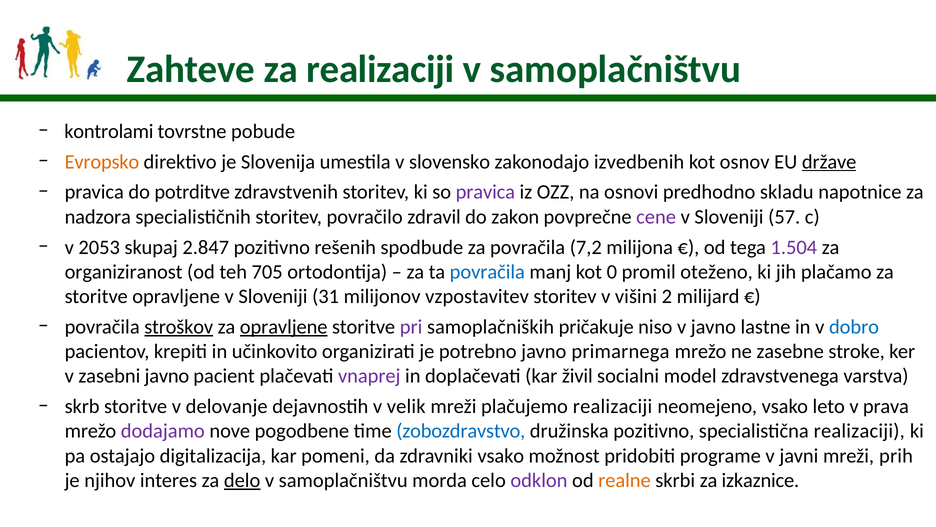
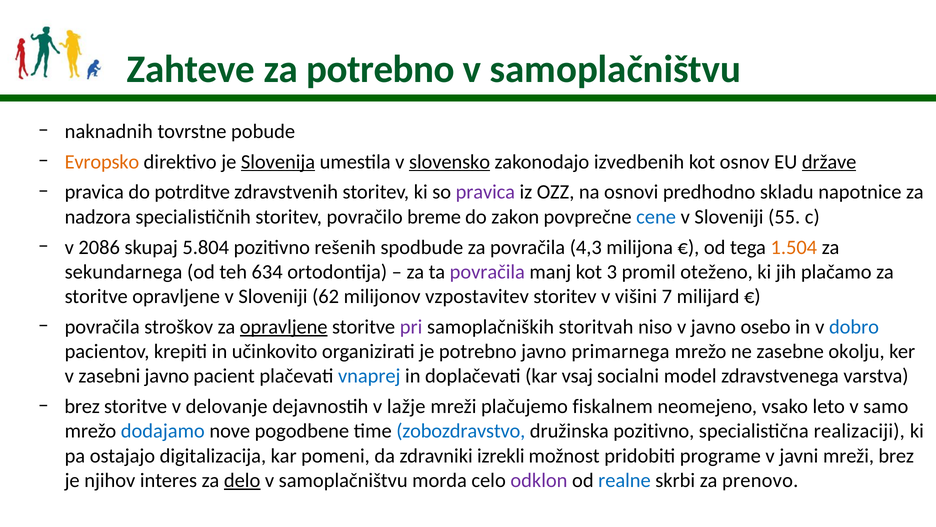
za realizaciji: realizaciji -> potrebno
kontrolami: kontrolami -> naknadnih
Slovenija underline: none -> present
slovensko underline: none -> present
zdravil: zdravil -> breme
cene colour: purple -> blue
57: 57 -> 55
2053: 2053 -> 2086
2.847: 2.847 -> 5.804
7,2: 7,2 -> 4,3
1.504 colour: purple -> orange
organiziranost: organiziranost -> sekundarnega
705: 705 -> 634
povračila at (487, 272) colour: blue -> purple
0: 0 -> 3
31: 31 -> 62
2: 2 -> 7
stroškov underline: present -> none
pričakuje: pričakuje -> storitvah
lastne: lastne -> osebo
stroke: stroke -> okolju
vnaprej colour: purple -> blue
živil: živil -> vsaj
skrb at (82, 406): skrb -> brez
velik: velik -> lažje
plačujemo realizaciji: realizaciji -> fiskalnem
prava: prava -> samo
dodajamo colour: purple -> blue
zdravniki vsako: vsako -> izrekli
mreži prih: prih -> brez
realne colour: orange -> blue
izkaznice: izkaznice -> prenovo
